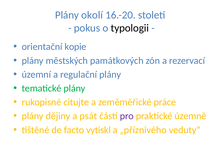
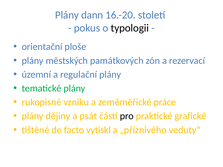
okolí: okolí -> dann
kopie: kopie -> ploše
citujte: citujte -> vzniku
pro colour: purple -> black
územně: územně -> grafické
